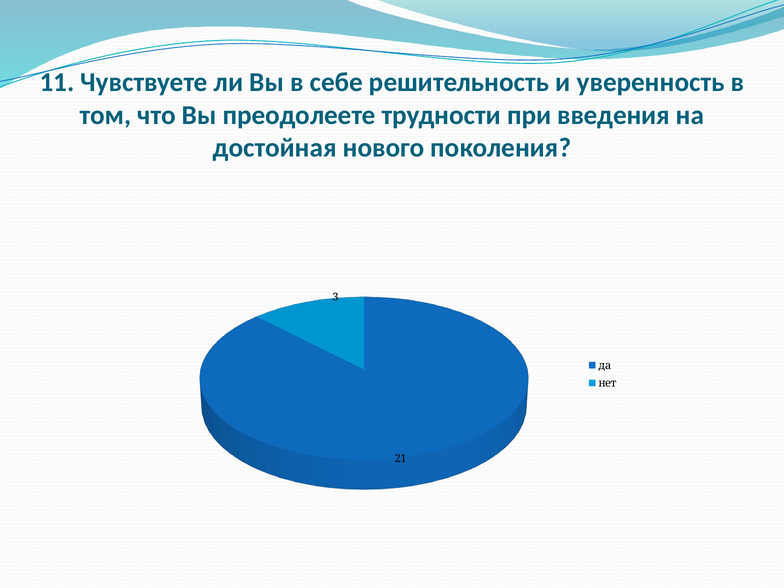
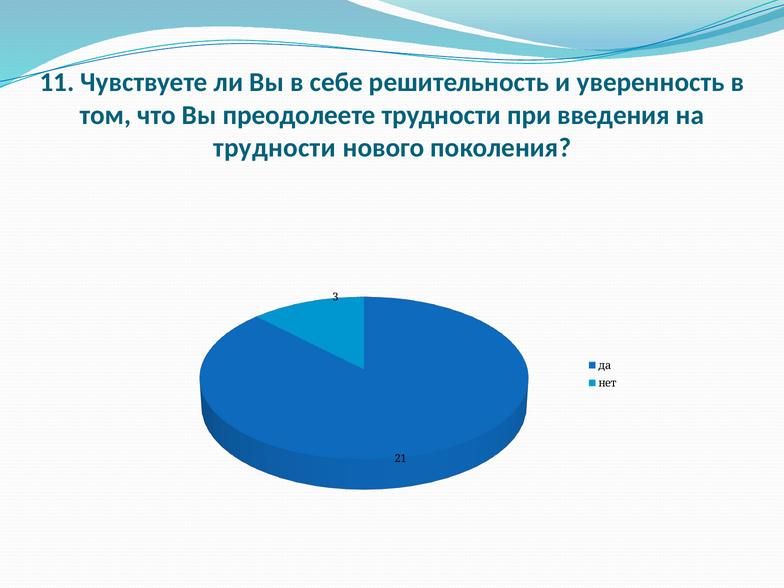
достойная at (275, 148): достойная -> трудности
